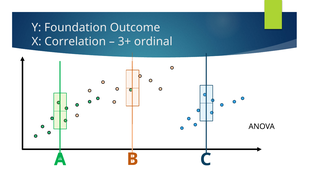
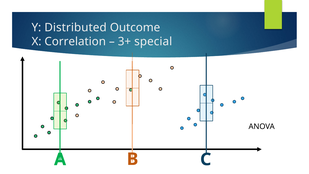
Foundation: Foundation -> Distributed
ordinal: ordinal -> special
